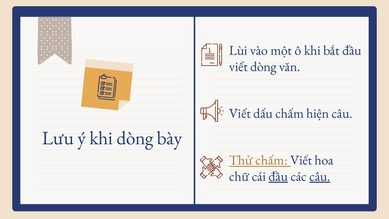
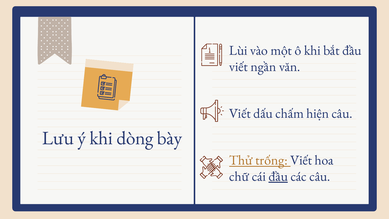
viết dòng: dòng -> ngần
Thử chấm: chấm -> trống
câu at (320, 176) underline: present -> none
